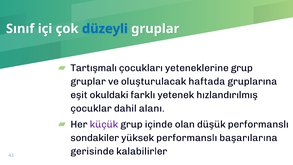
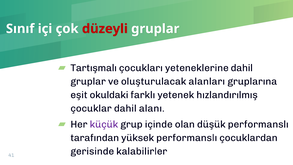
düzeyli colour: blue -> red
yeteneklerine grup: grup -> dahil
haftada: haftada -> alanları
sondakiler: sondakiler -> tarafından
başarılarına: başarılarına -> çocuklardan
